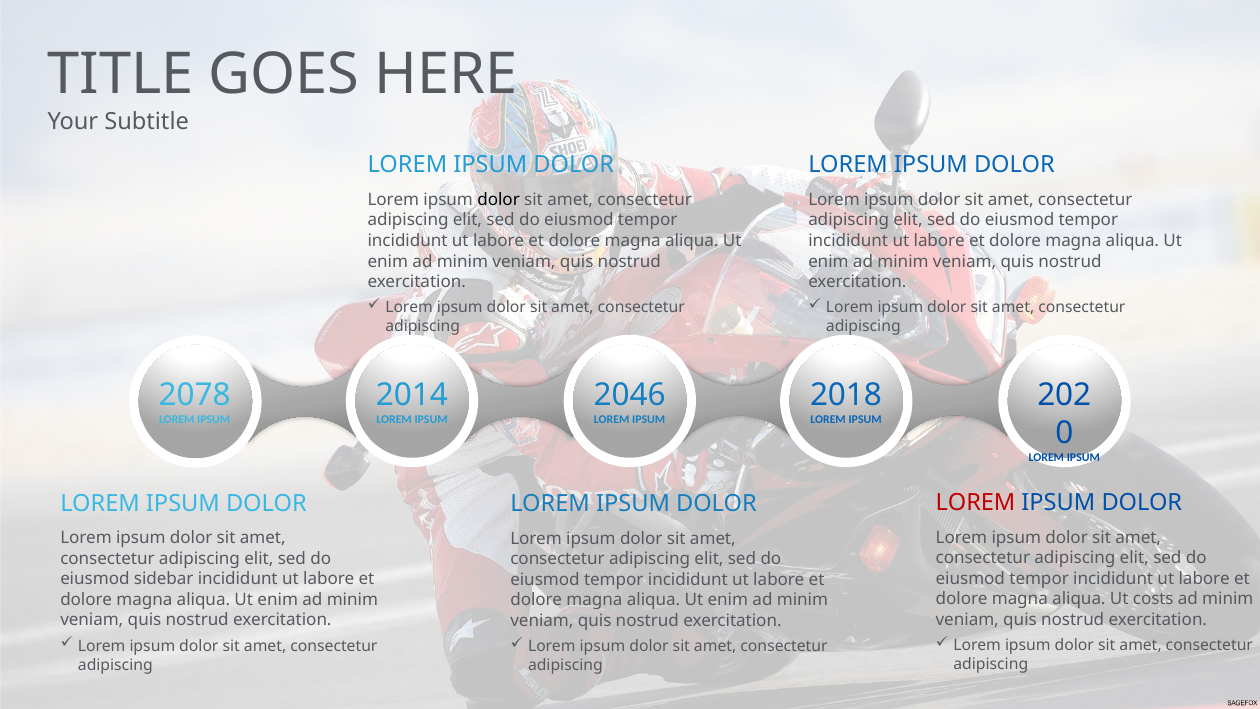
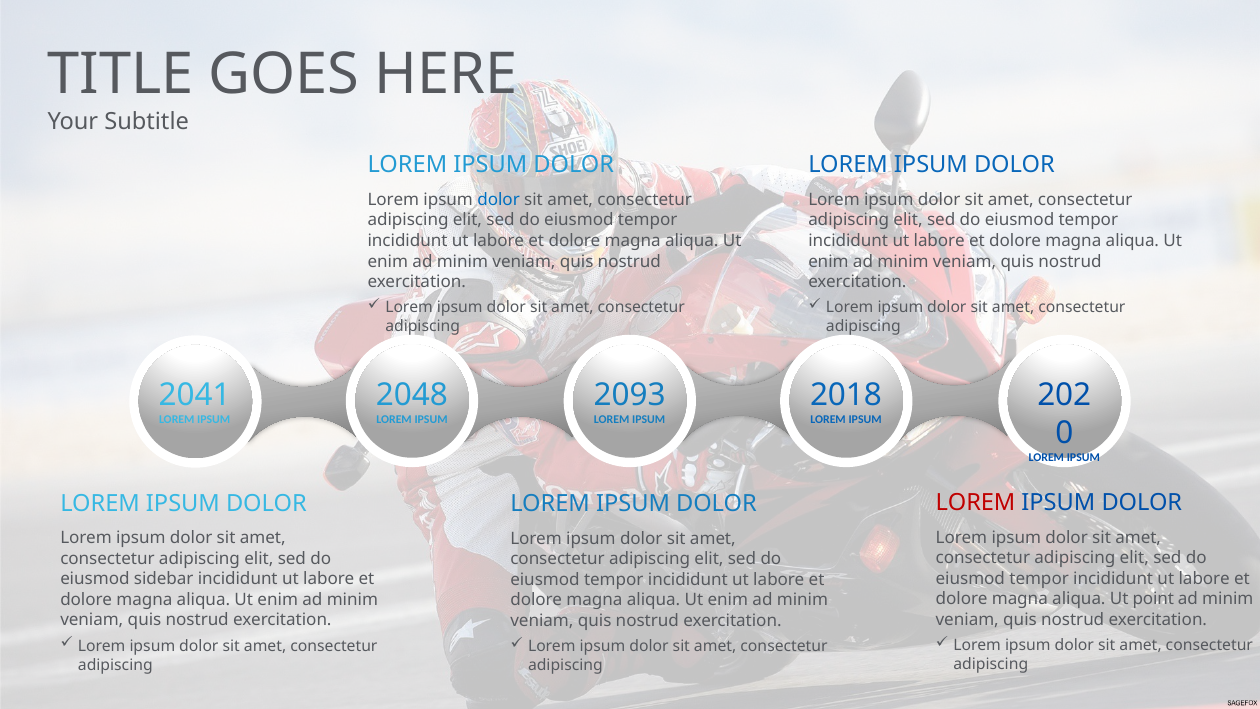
dolor at (499, 200) colour: black -> blue
2078: 2078 -> 2041
2014: 2014 -> 2048
2046: 2046 -> 2093
costs: costs -> point
